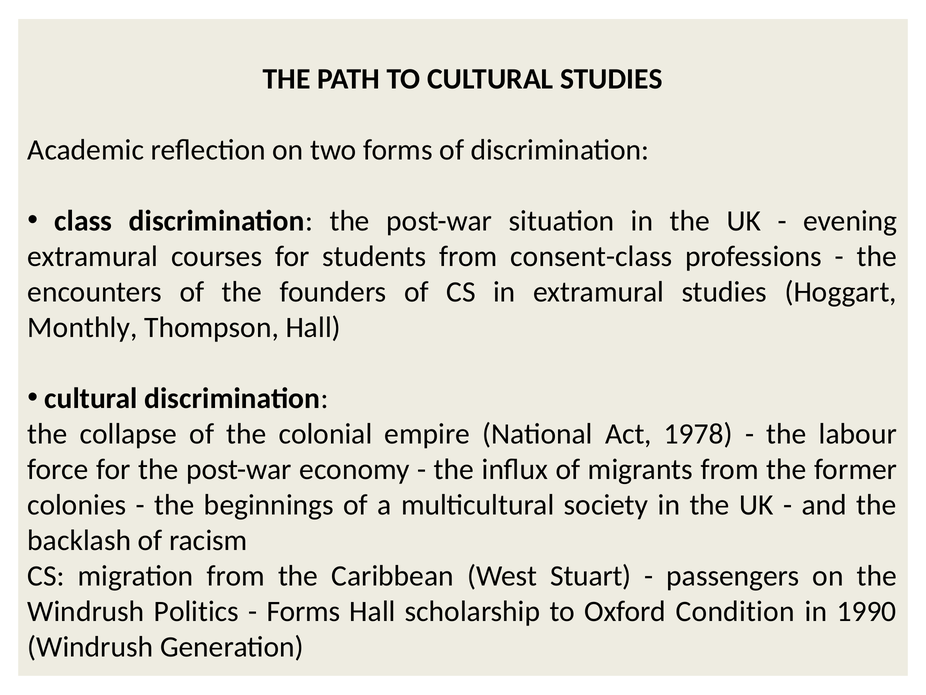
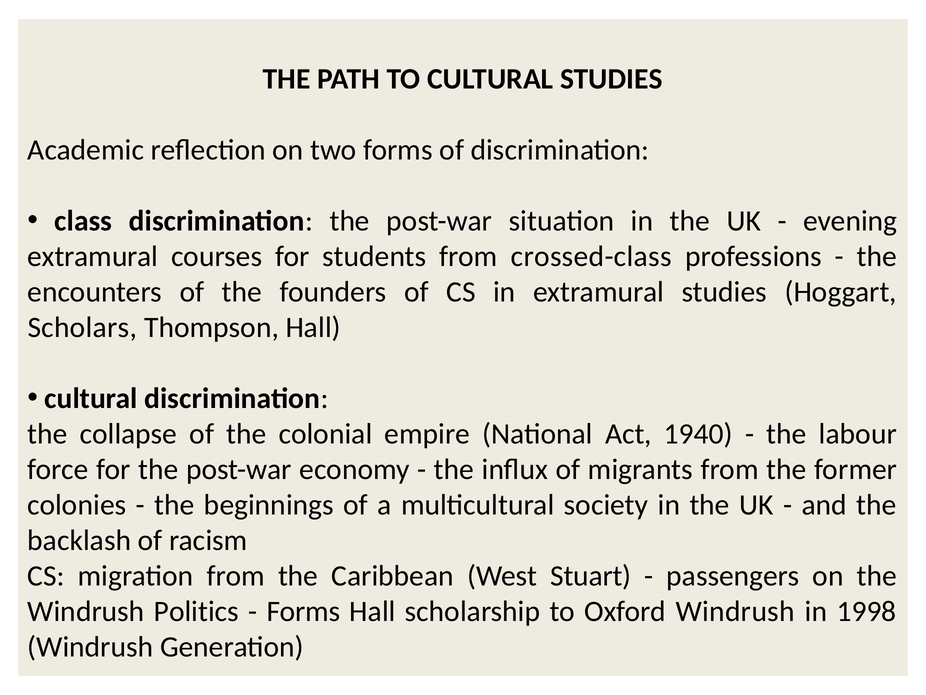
consent-class: consent-class -> crossed-class
Monthly: Monthly -> Scholars
1978: 1978 -> 1940
Oxford Condition: Condition -> Windrush
1990: 1990 -> 1998
